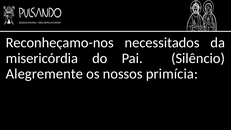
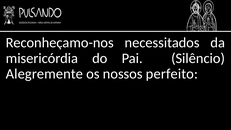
primícia: primícia -> perfeito
